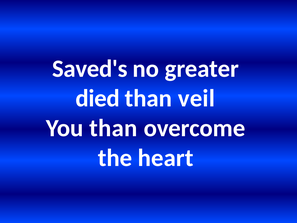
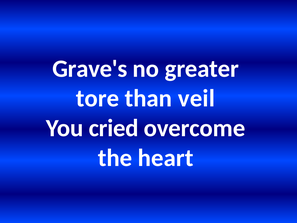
Saved's: Saved's -> Grave's
died: died -> tore
You than: than -> cried
